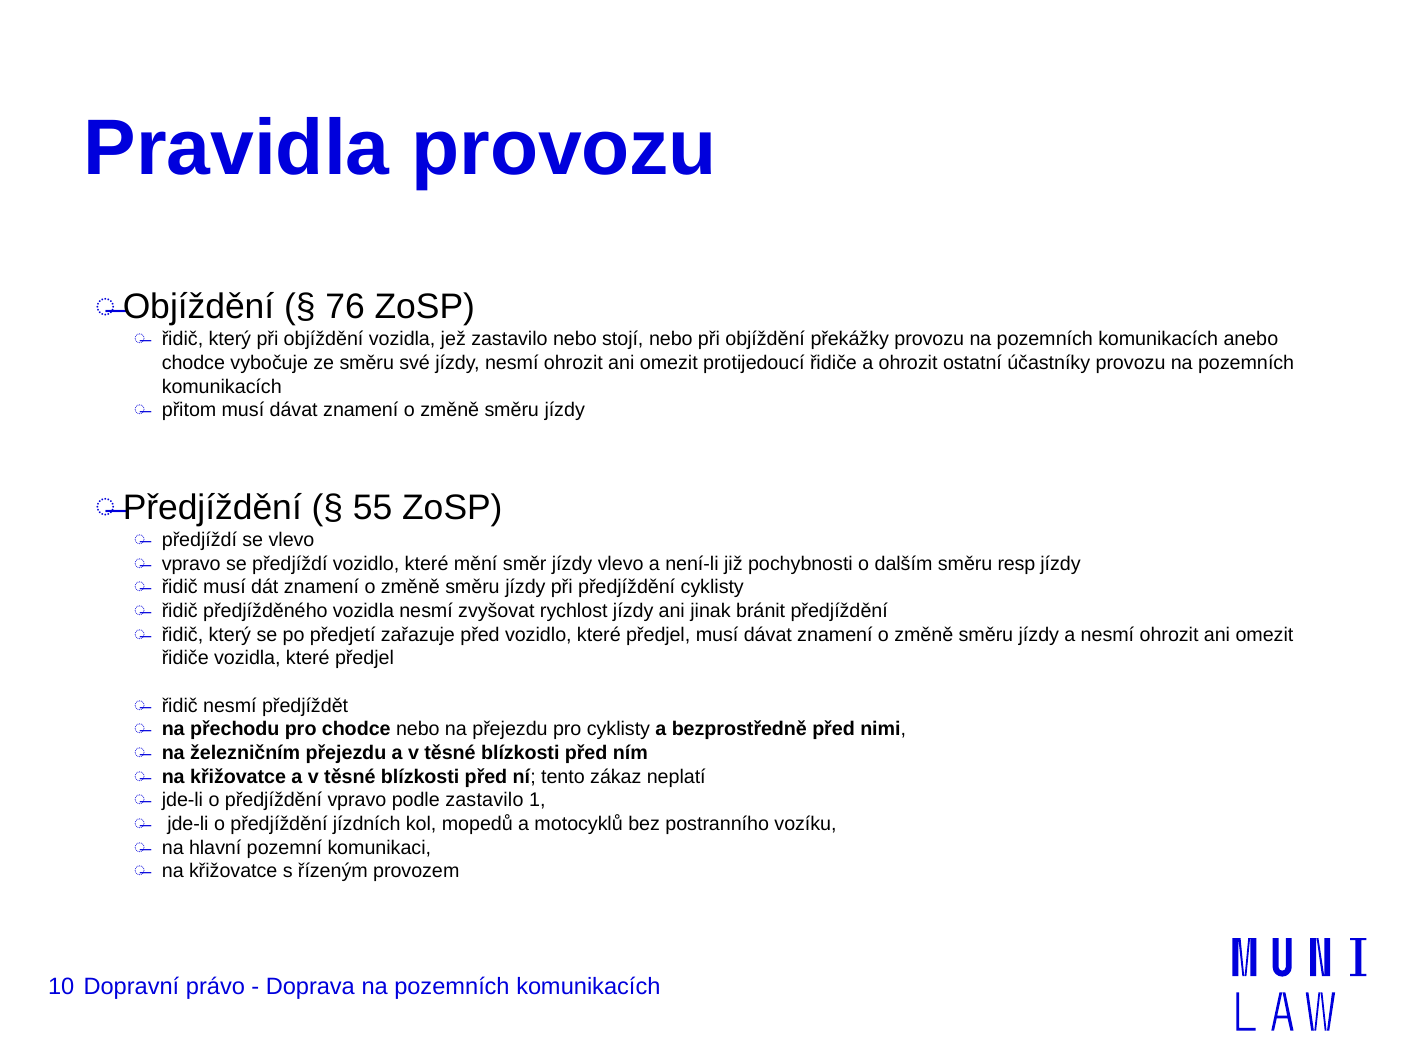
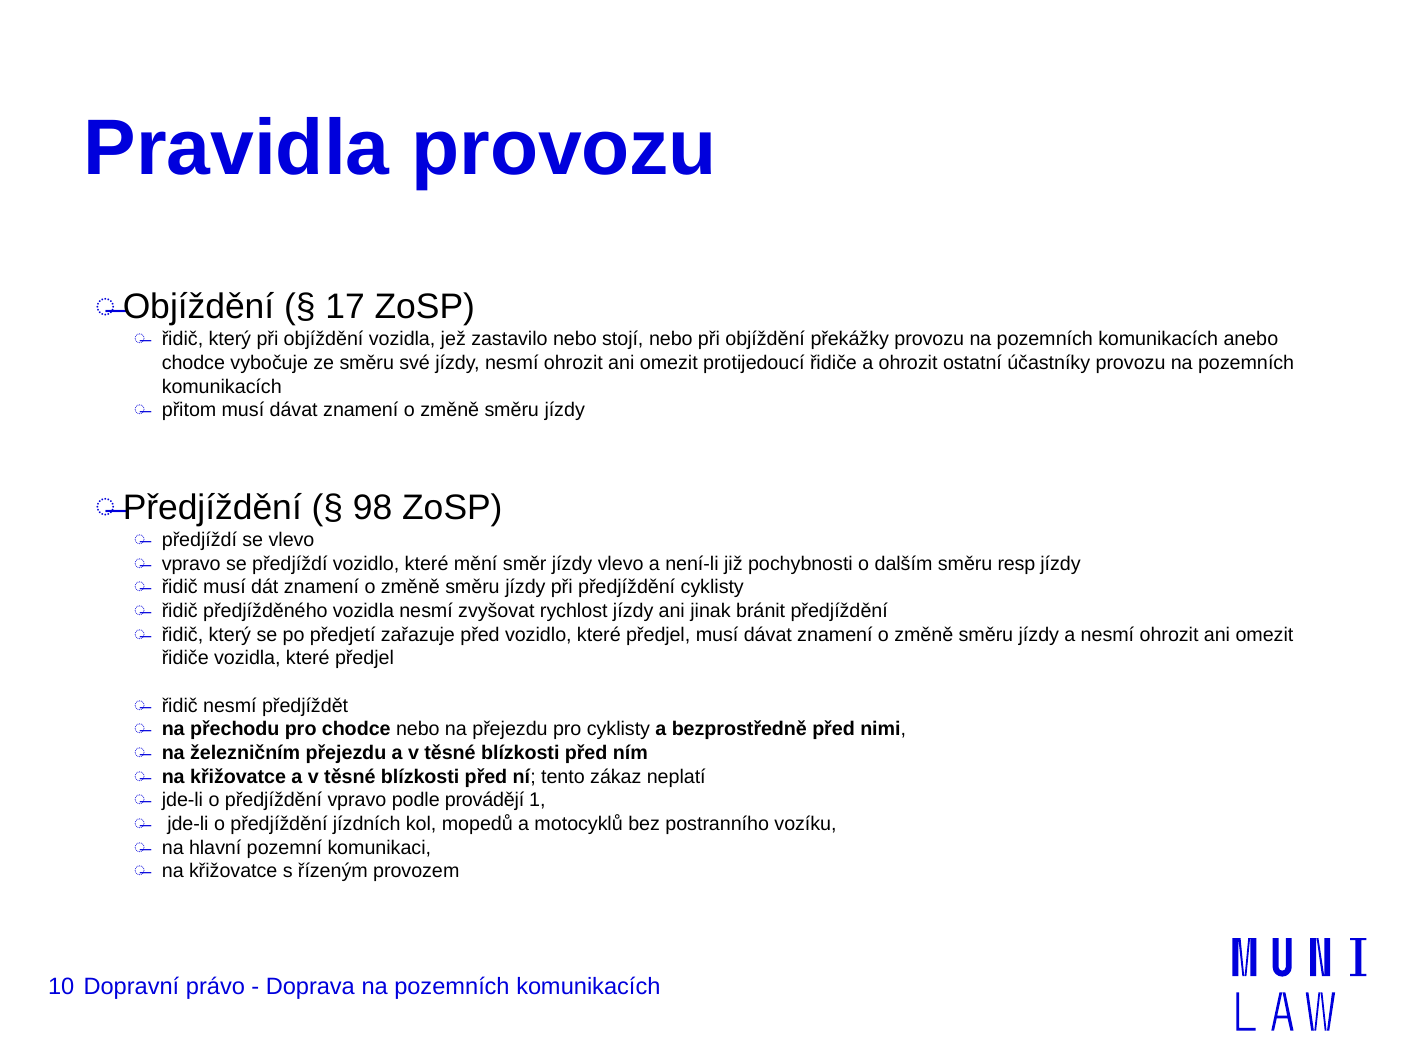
76: 76 -> 17
55: 55 -> 98
podle zastavilo: zastavilo -> provádějí
